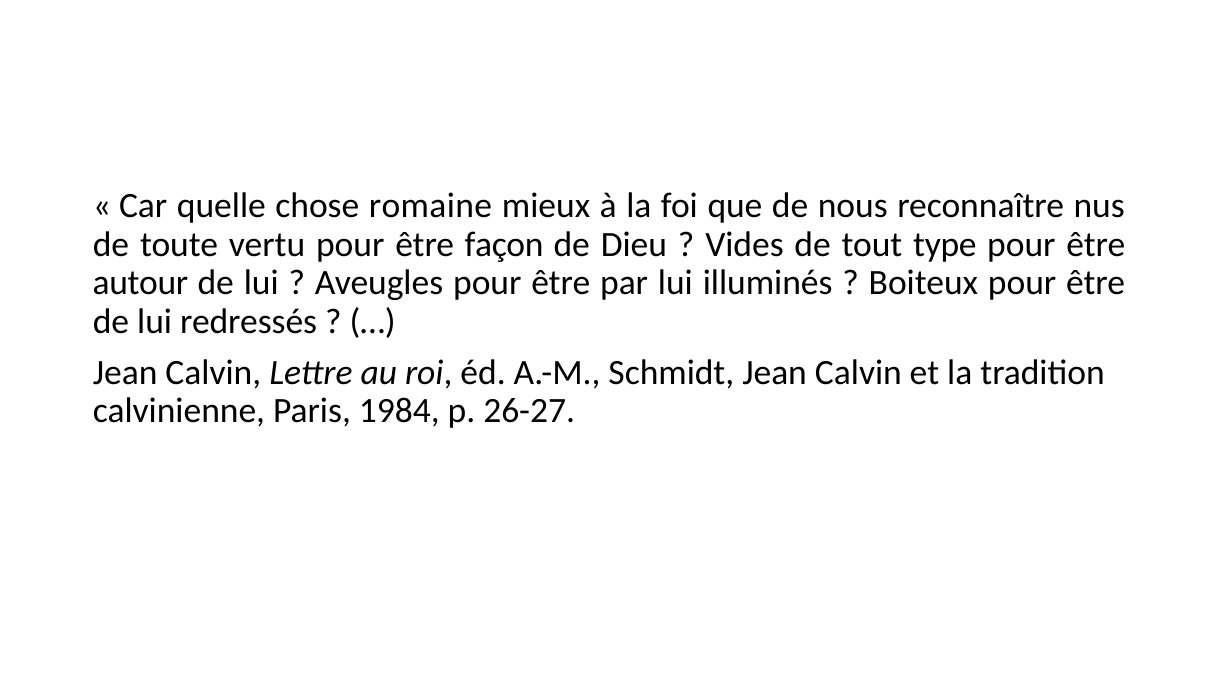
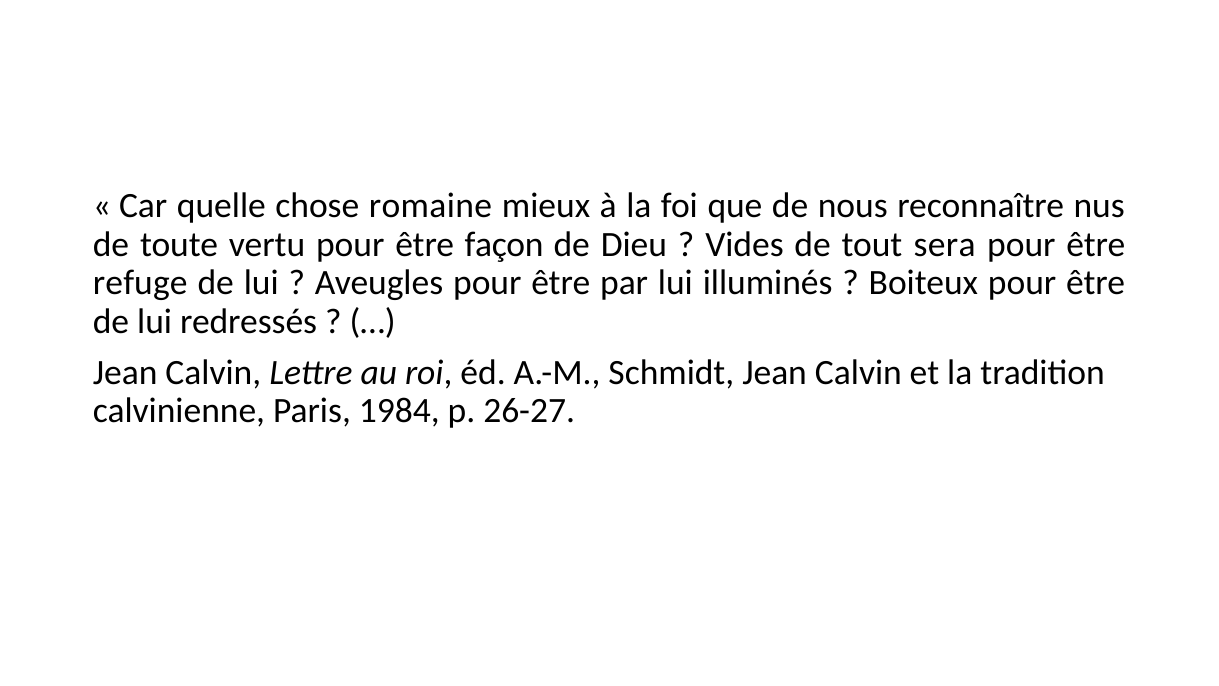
type: type -> sera
autour: autour -> refuge
